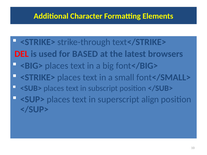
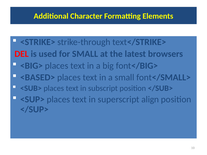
for BASED: BASED -> SMALL
<STRIKE> at (38, 78): <STRIKE> -> <BASED>
